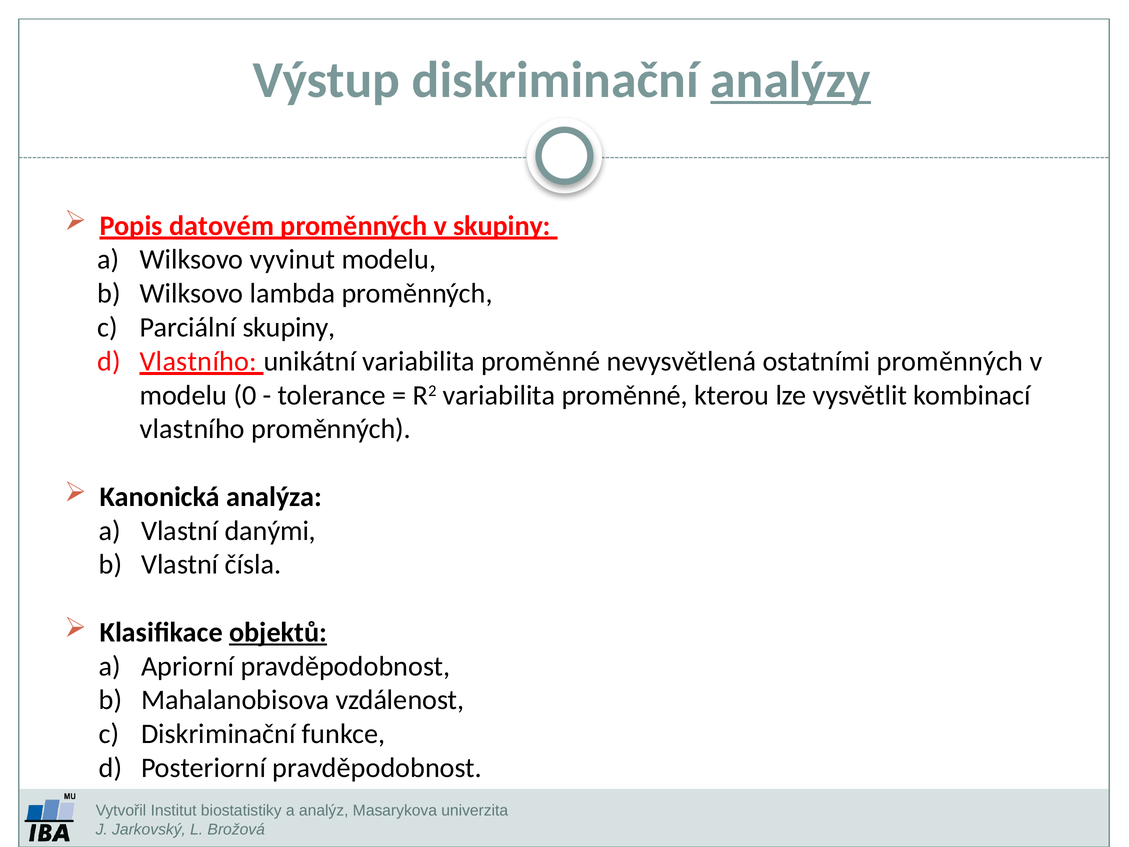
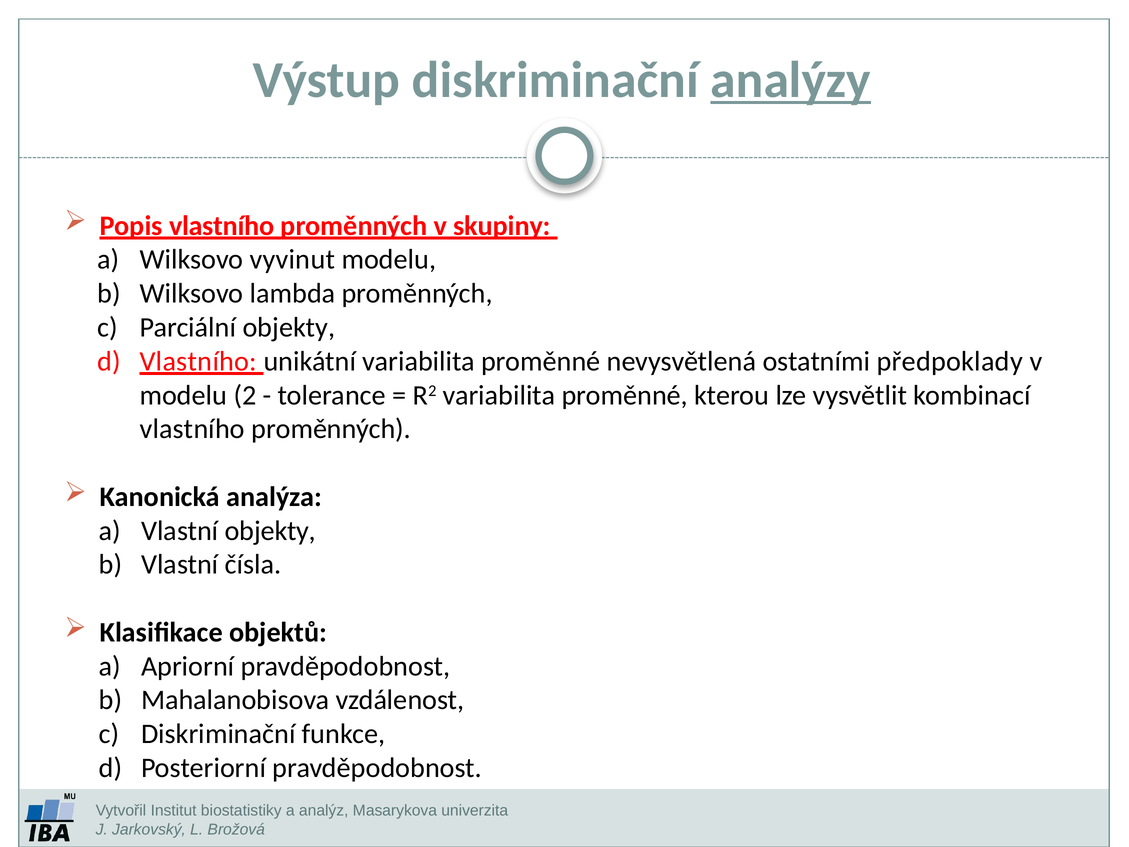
Popis datovém: datovém -> vlastního
Parciální skupiny: skupiny -> objekty
ostatními proměnných: proměnných -> předpoklady
0: 0 -> 2
Vlastní danými: danými -> objekty
objektů underline: present -> none
